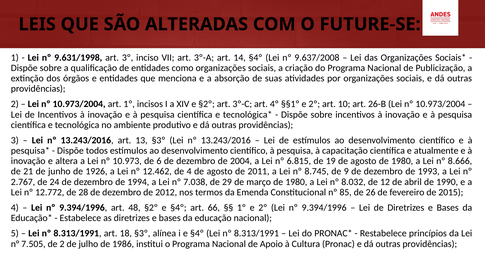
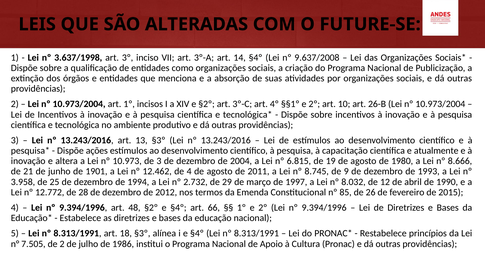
9.631/1998: 9.631/1998 -> 3.637/1998
todos: todos -> ações
de 6: 6 -> 3
1926: 1926 -> 1901
2.767: 2.767 -> 3.958
24: 24 -> 25
7.038: 7.038 -> 2.732
março de 1980: 1980 -> 1997
